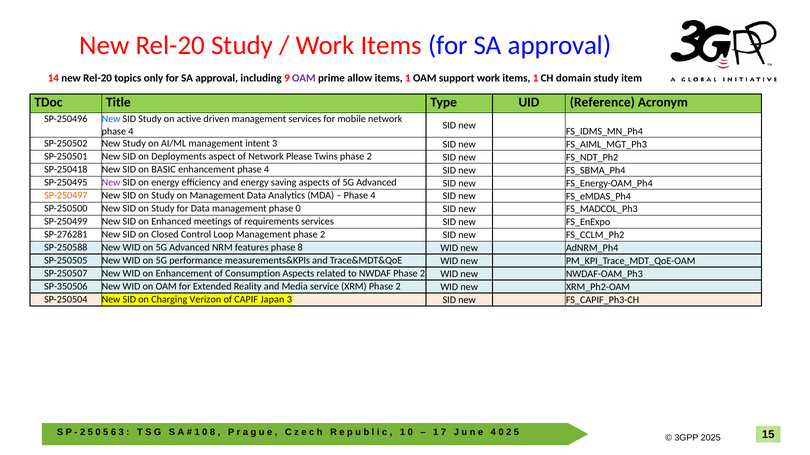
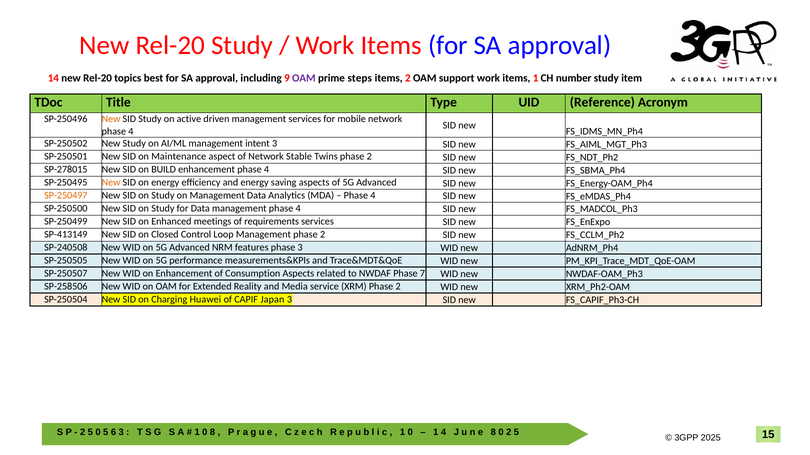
only: only -> best
allow: allow -> steps
1 at (408, 78): 1 -> 2
domain: domain -> number
New at (111, 119) colour: blue -> orange
Deployments: Deployments -> Maintenance
Please: Please -> Stable
SP-250418: SP-250418 -> SP-278015
BASIC: BASIC -> BUILD
New at (111, 183) colour: purple -> orange
management phase 0: 0 -> 4
SP-276281: SP-276281 -> SP-413149
SP-250588: SP-250588 -> SP-240508
phase 8: 8 -> 3
NWDAF Phase 2: 2 -> 7
SP-350506: SP-350506 -> SP-258506
Verizon: Verizon -> Huawei
1 7: 7 -> 4
4 at (493, 433): 4 -> 8
